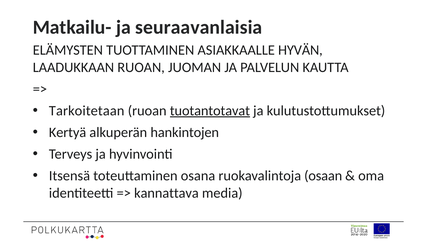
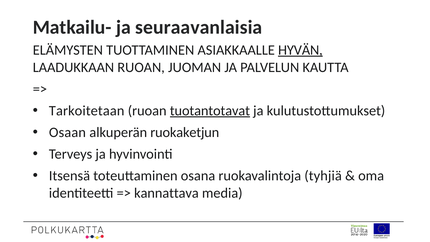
HYVÄN underline: none -> present
Kertyä: Kertyä -> Osaan
hankintojen: hankintojen -> ruokaketjun
osaan: osaan -> tyhjiä
